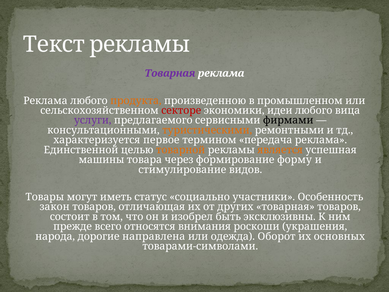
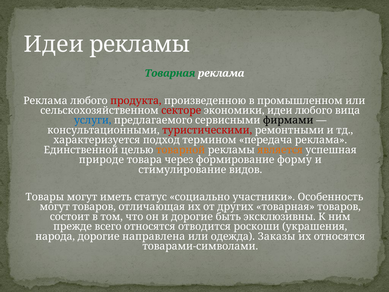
Текст at (54, 44): Текст -> Идеи
Товарная at (170, 73) colour: purple -> green
продукта colour: orange -> red
услуги colour: purple -> blue
туристическими colour: orange -> red
первое: первое -> подход
машины: машины -> природе
закон at (55, 207): закон -> могут
и изобрел: изобрел -> дорогие
внимания: внимания -> отводится
Оборот: Оборот -> Заказы
их основных: основных -> относятся
